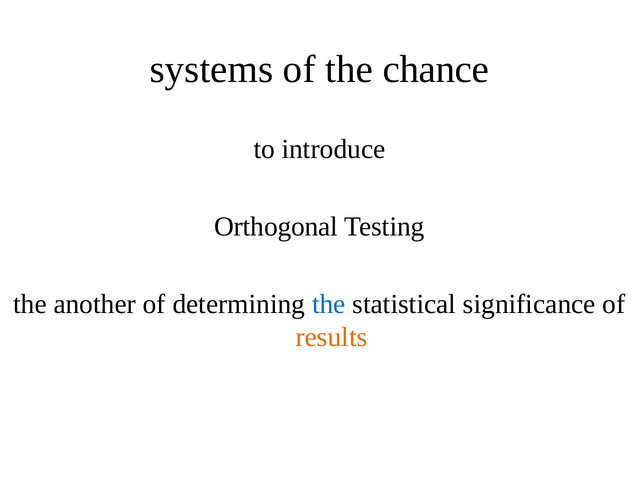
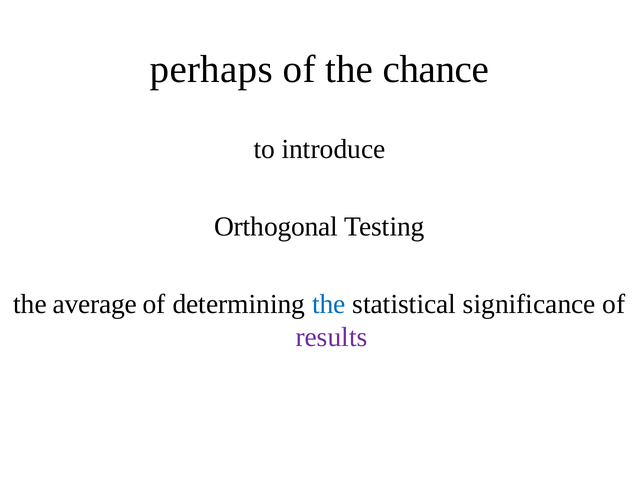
systems: systems -> perhaps
another: another -> average
results colour: orange -> purple
